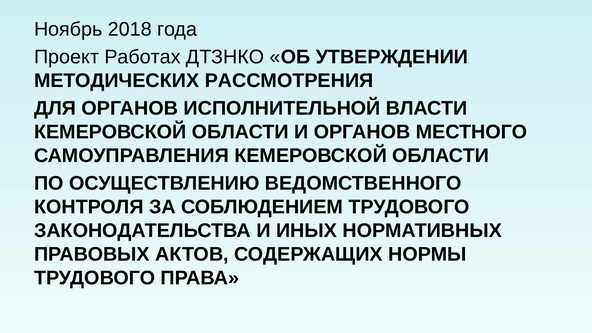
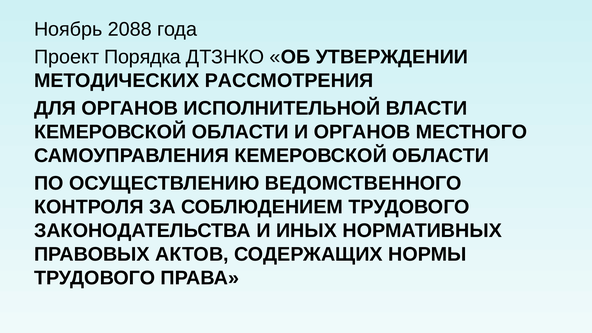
2018: 2018 -> 2088
Работах: Работах -> Порядка
